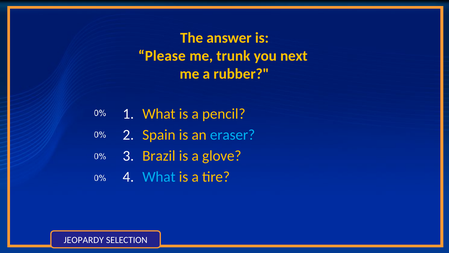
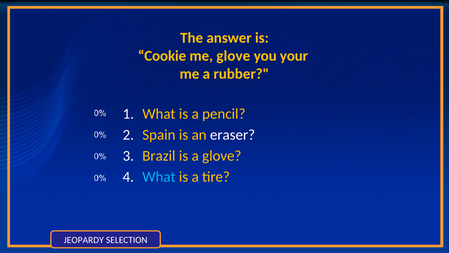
Please: Please -> Cookie
me trunk: trunk -> glove
next: next -> your
eraser colour: light blue -> white
